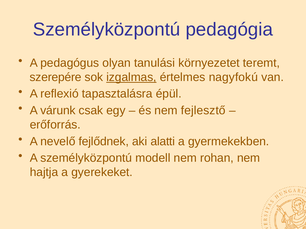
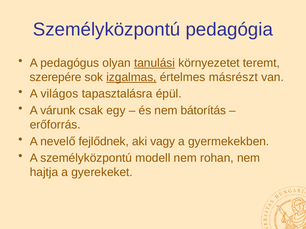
tanulási underline: none -> present
nagyfokú: nagyfokú -> másrészt
reflexió: reflexió -> világos
fejlesztő: fejlesztő -> bátorítás
alatti: alatti -> vagy
